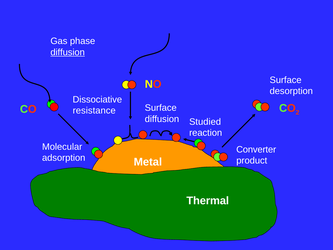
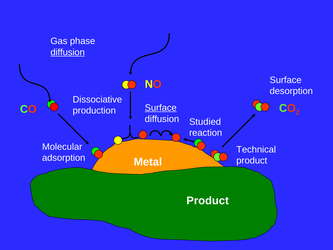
Surface at (161, 108) underline: none -> present
resistance: resistance -> production
Converter: Converter -> Technical
Thermal at (208, 201): Thermal -> Product
